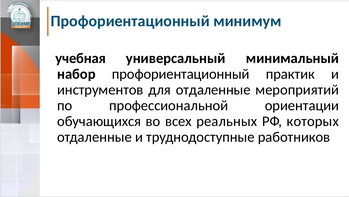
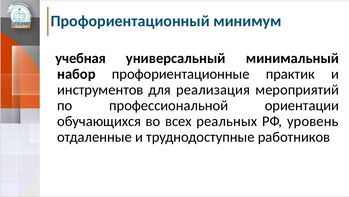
набор профориентационный: профориентационный -> профориентационные
для отдаленные: отдаленные -> реализация
которых: которых -> уровень
